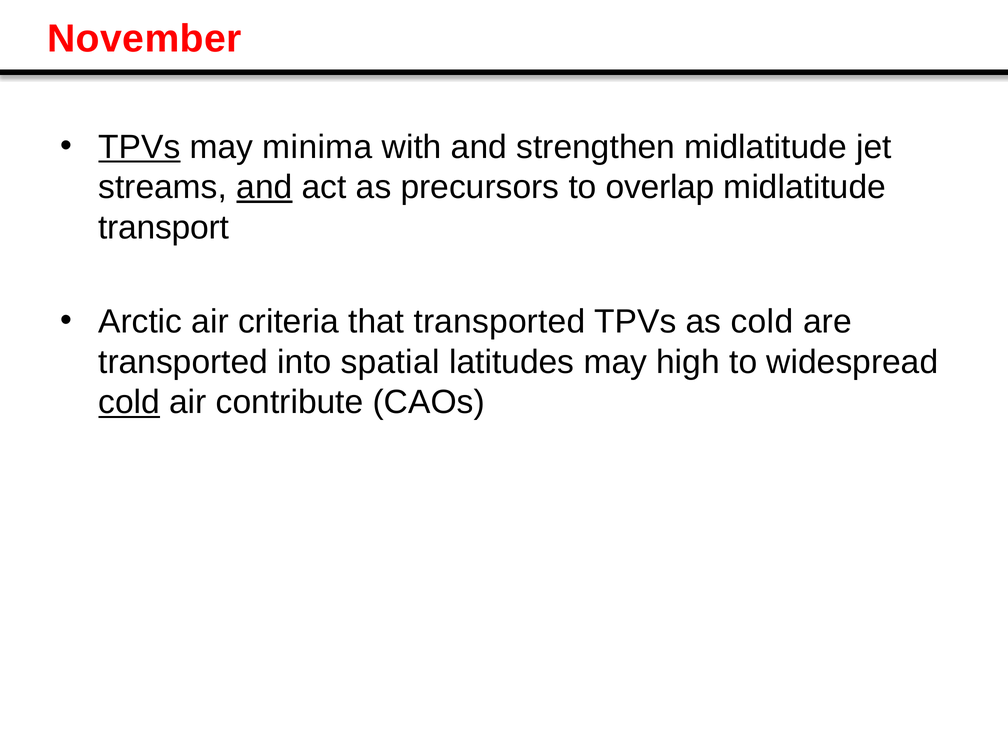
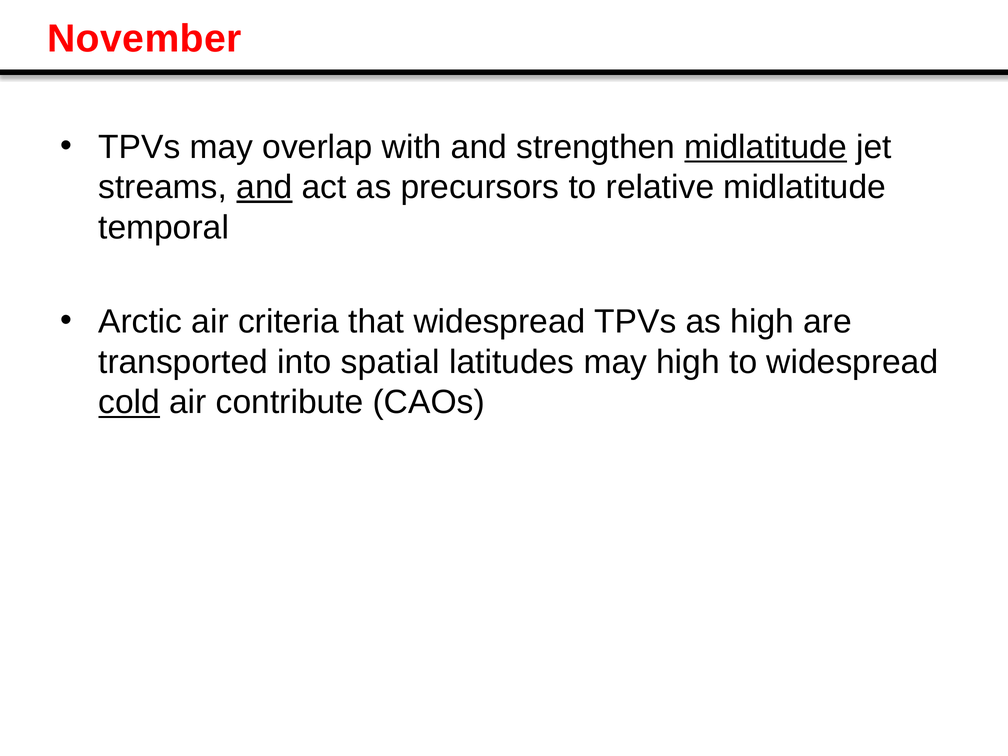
TPVs at (139, 147) underline: present -> none
minima: minima -> overlap
midlatitude at (766, 147) underline: none -> present
overlap: overlap -> relative
transport: transport -> temporal
that transported: transported -> widespread
as cold: cold -> high
